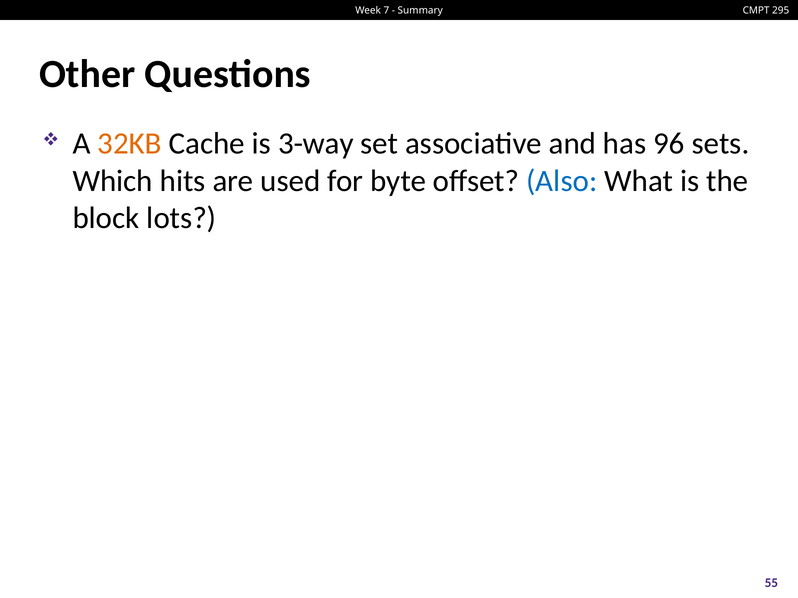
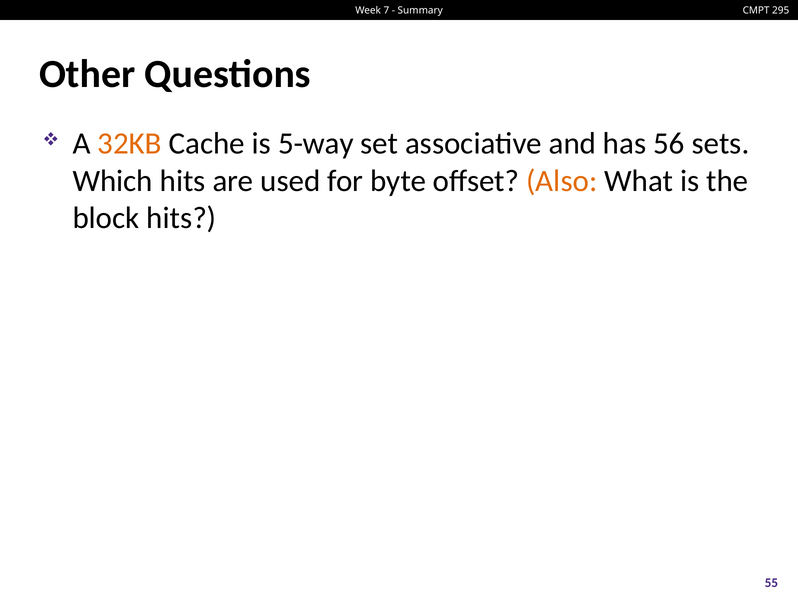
3-way: 3-way -> 5-way
96: 96 -> 56
Also colour: blue -> orange
block lots: lots -> hits
